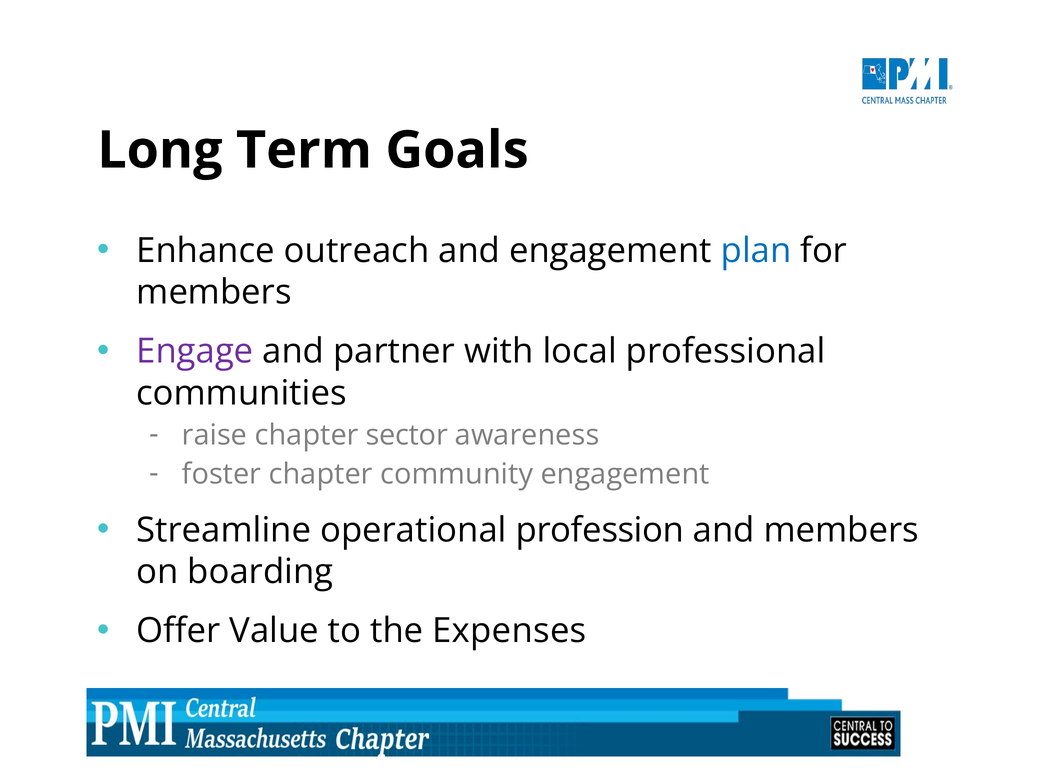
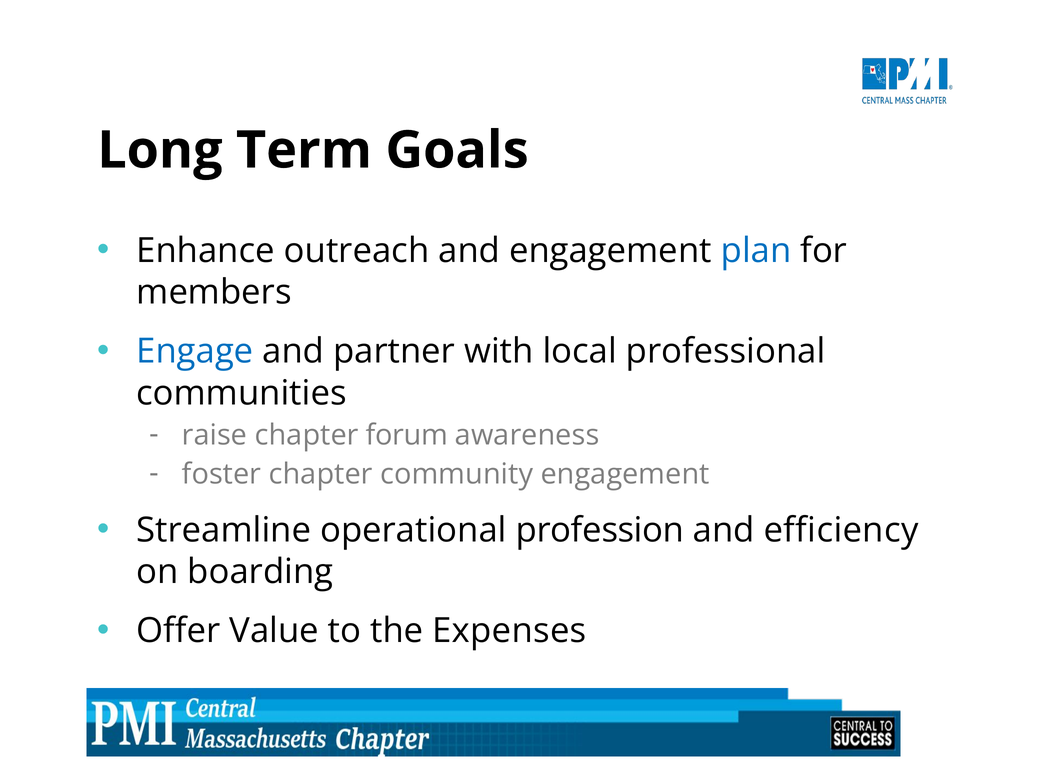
Engage colour: purple -> blue
sector: sector -> forum
and members: members -> efficiency
